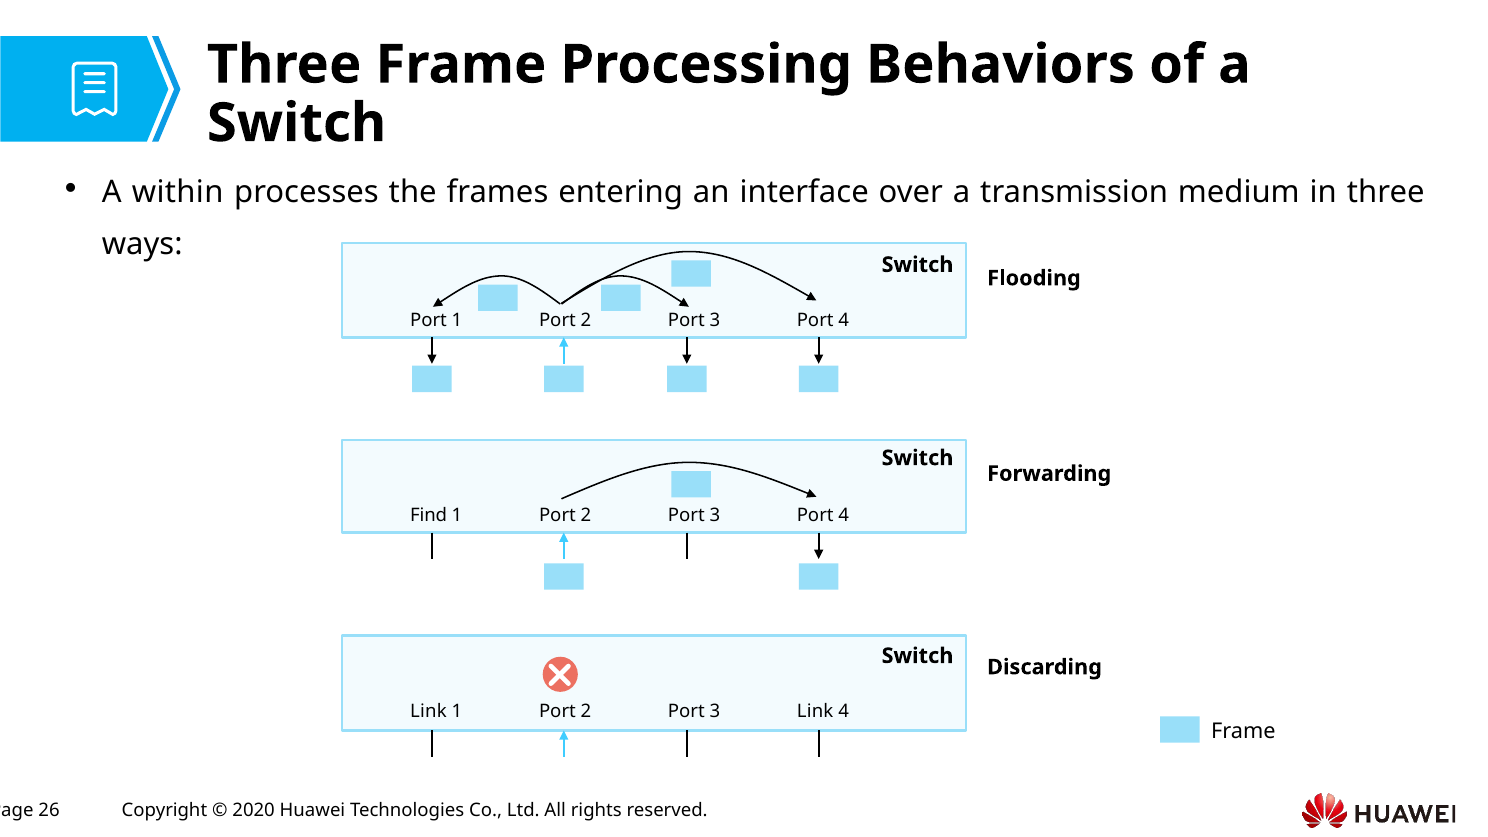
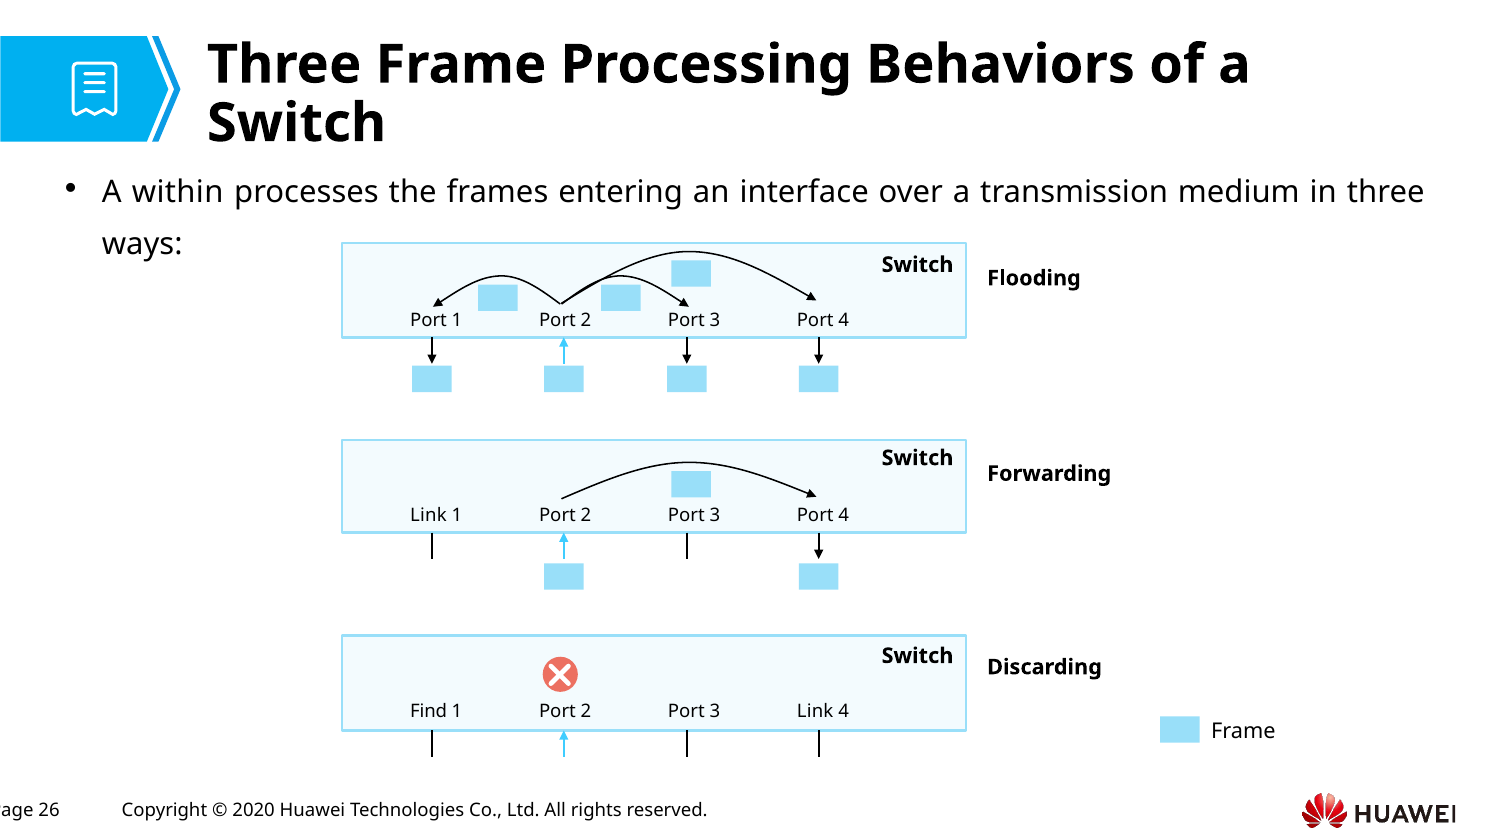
Find at (429, 516): Find -> Link
Link at (428, 711): Link -> Find
